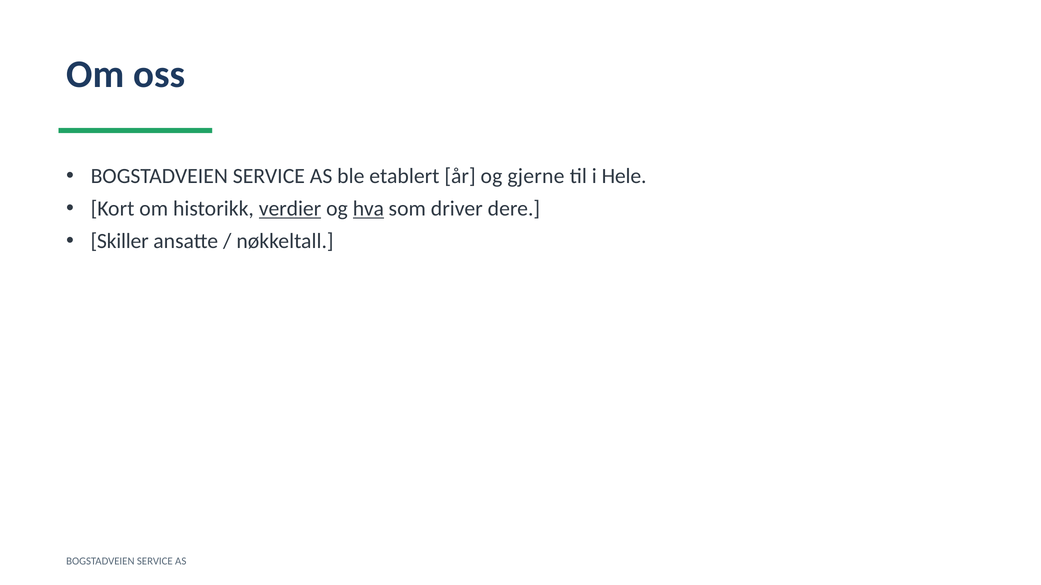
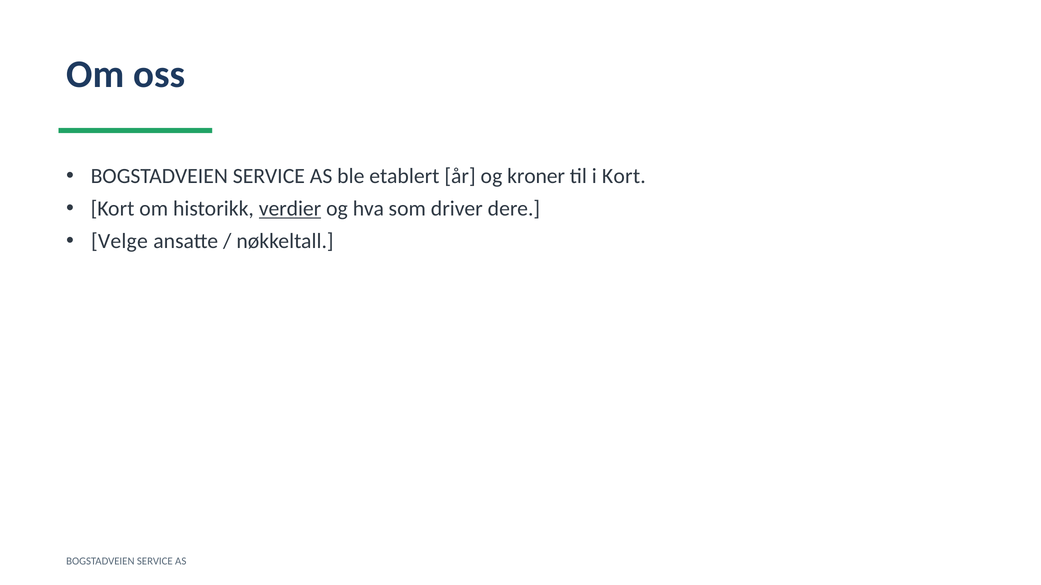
gjerne: gjerne -> kroner
i Hele: Hele -> Kort
hva underline: present -> none
Skiller: Skiller -> Velge
